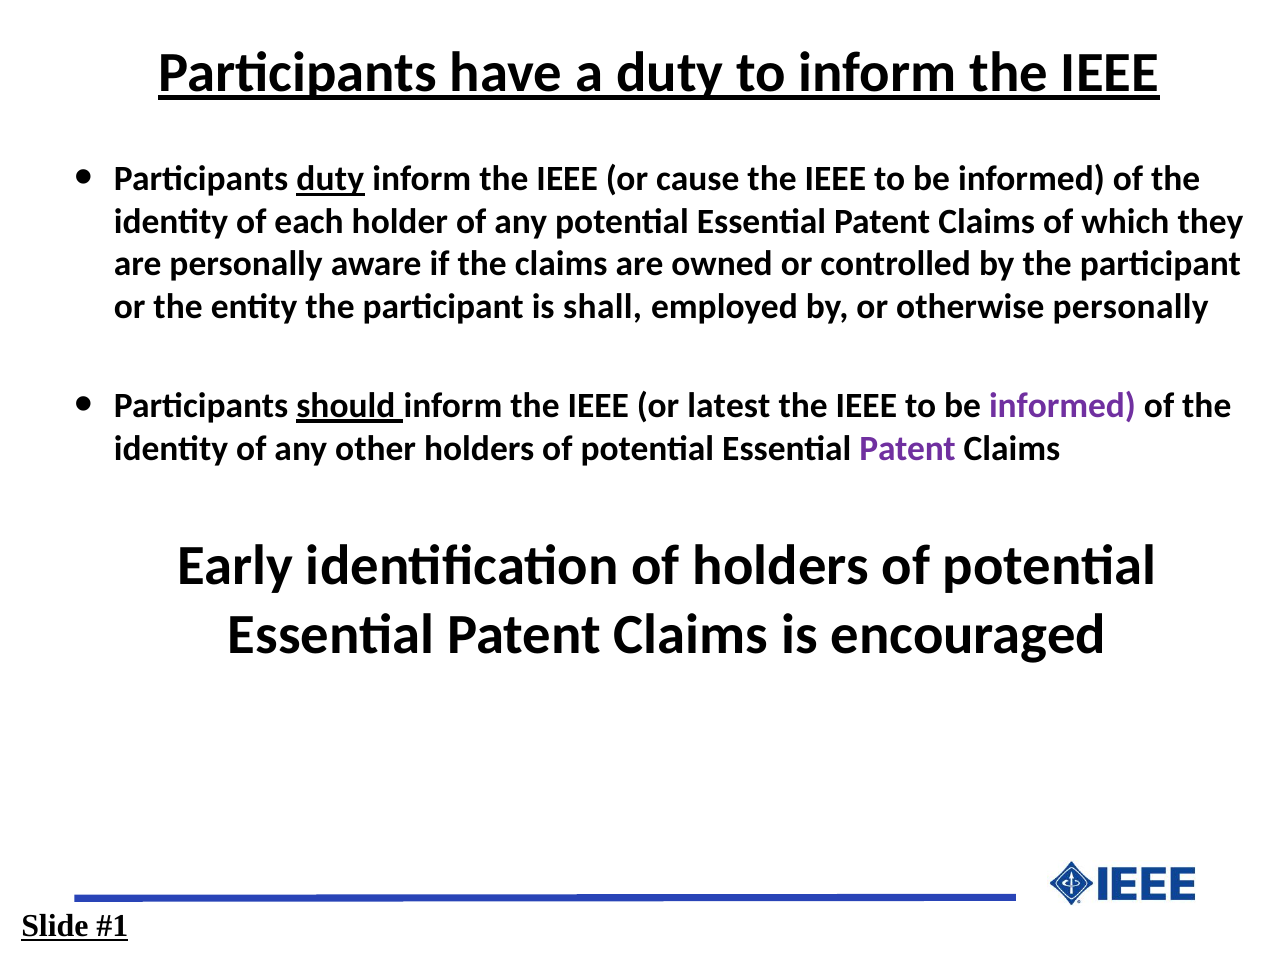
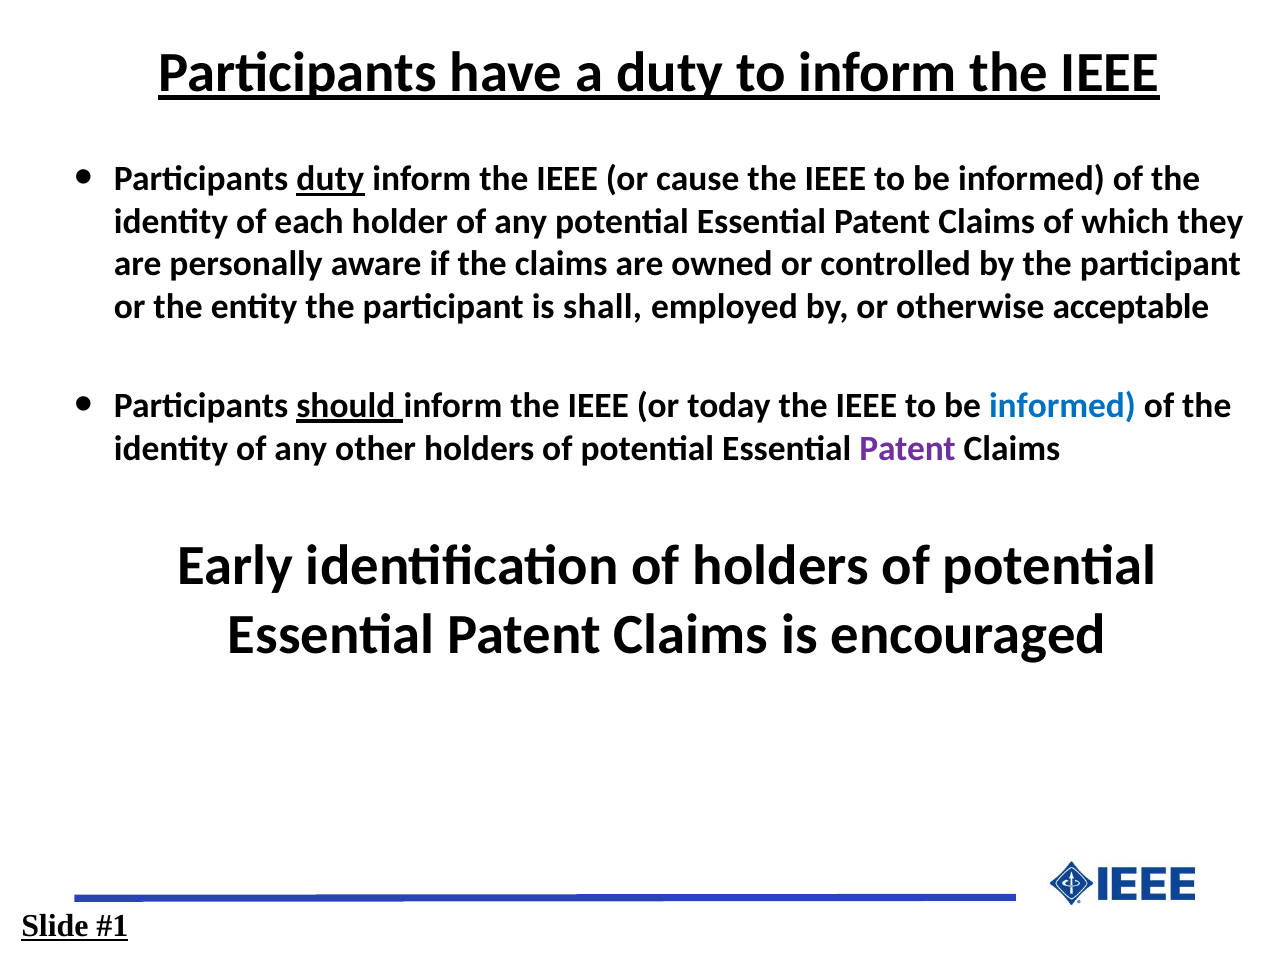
otherwise personally: personally -> acceptable
latest: latest -> today
informed at (1063, 406) colour: purple -> blue
